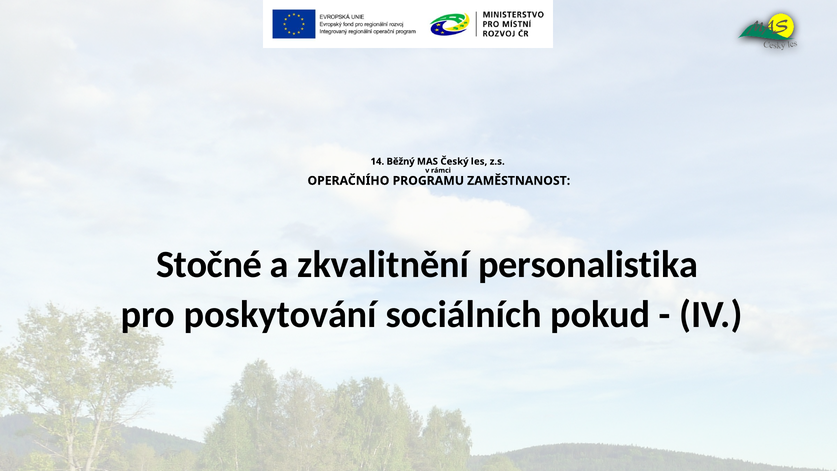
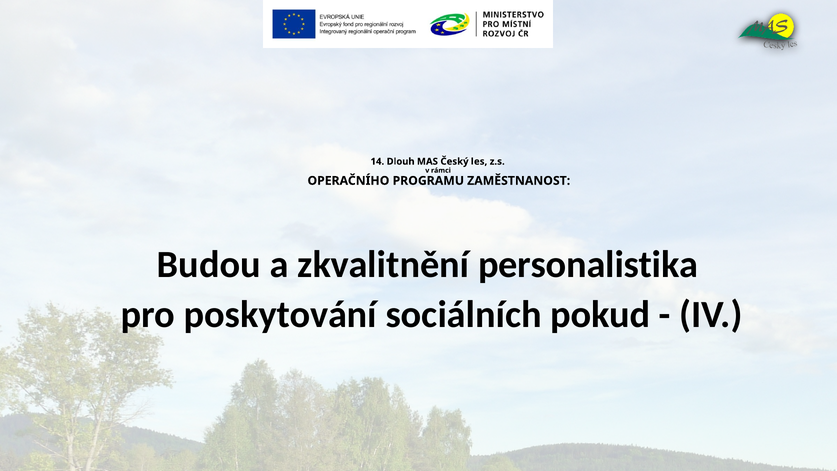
Běžný: Běžný -> Dlouh
Stočné: Stočné -> Budou
